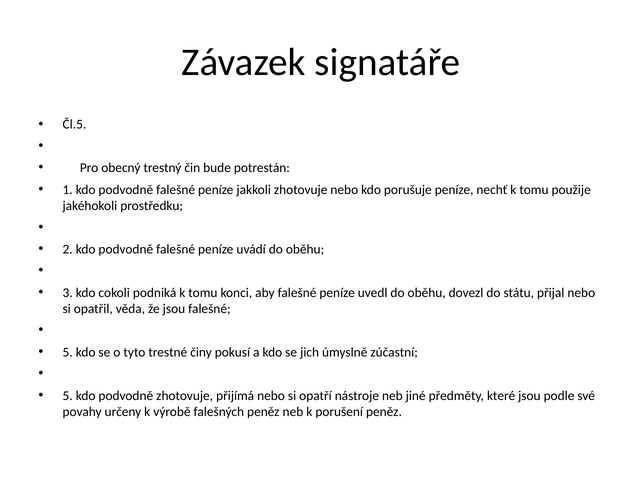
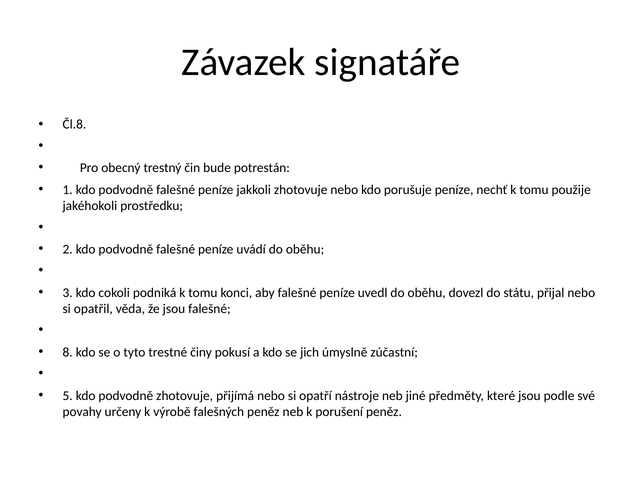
Čl.5: Čl.5 -> Čl.8
5 at (68, 352): 5 -> 8
